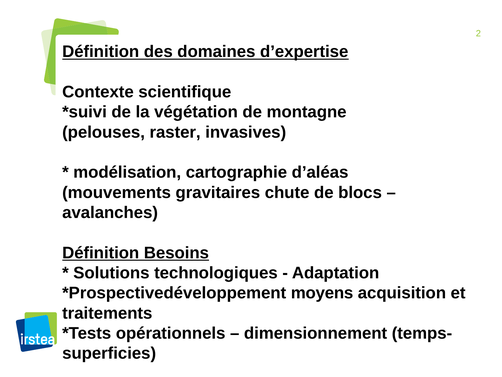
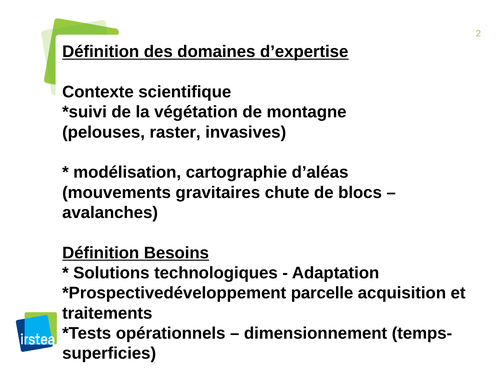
moyens: moyens -> parcelle
